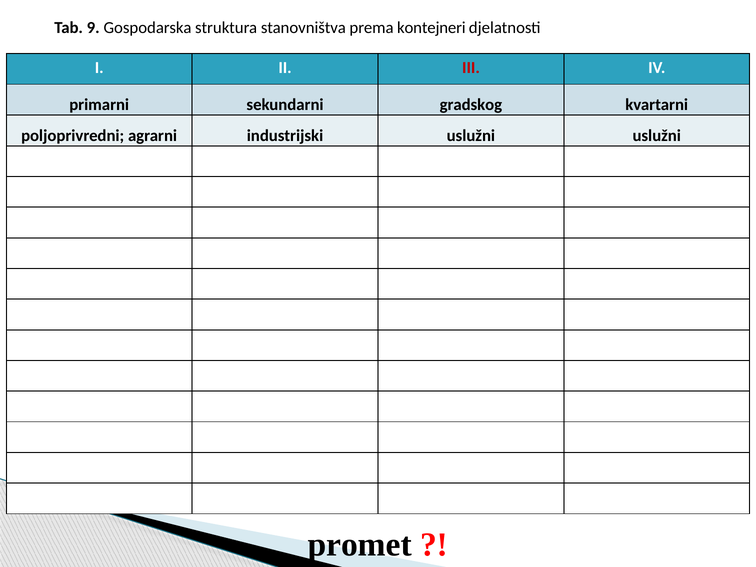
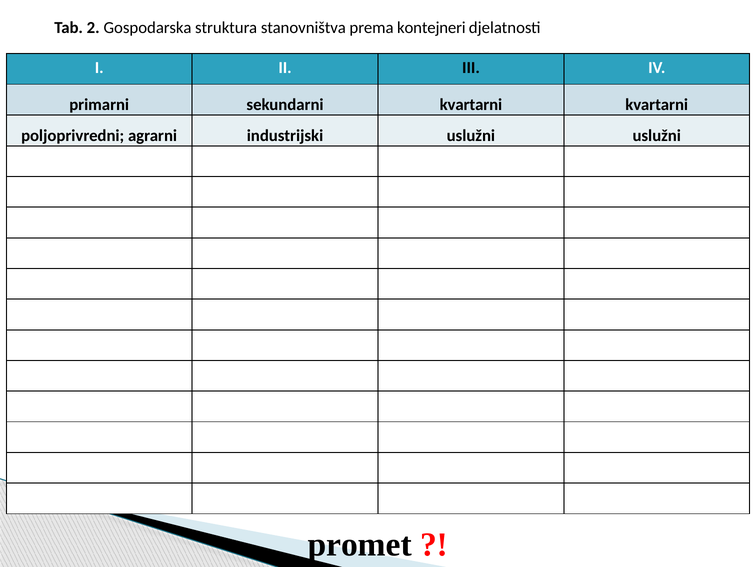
9: 9 -> 2
III colour: red -> black
sekundarni gradskog: gradskog -> kvartarni
